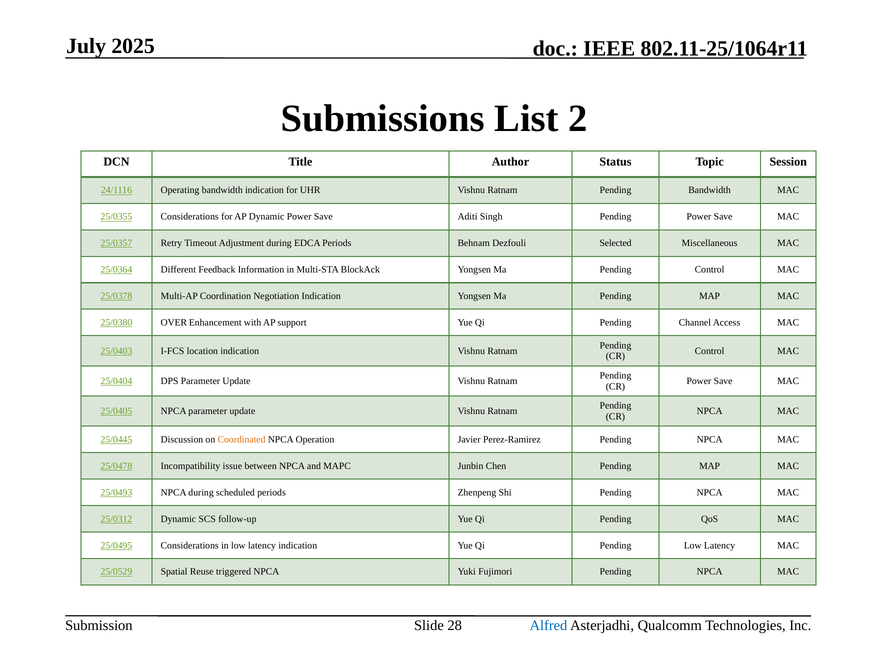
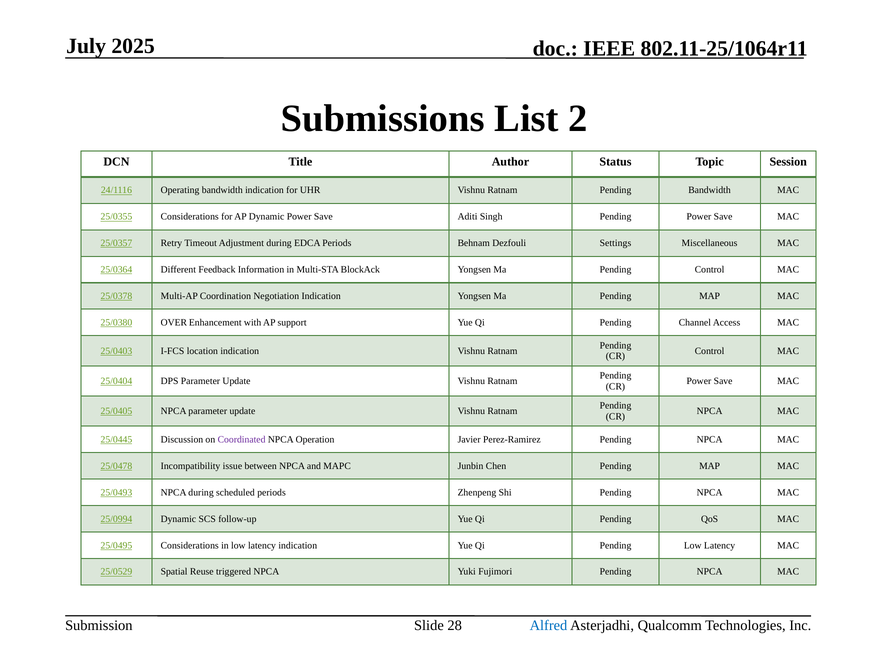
Selected: Selected -> Settings
Coordinated colour: orange -> purple
25/0312: 25/0312 -> 25/0994
